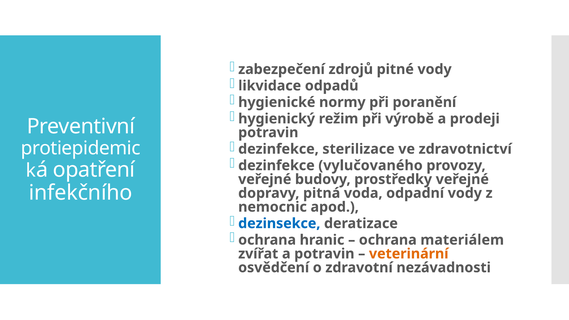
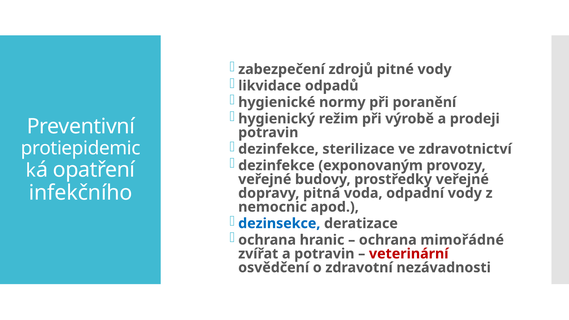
vylučovaného: vylučovaného -> exponovaným
materiálem: materiálem -> mimořádné
veterinární colour: orange -> red
